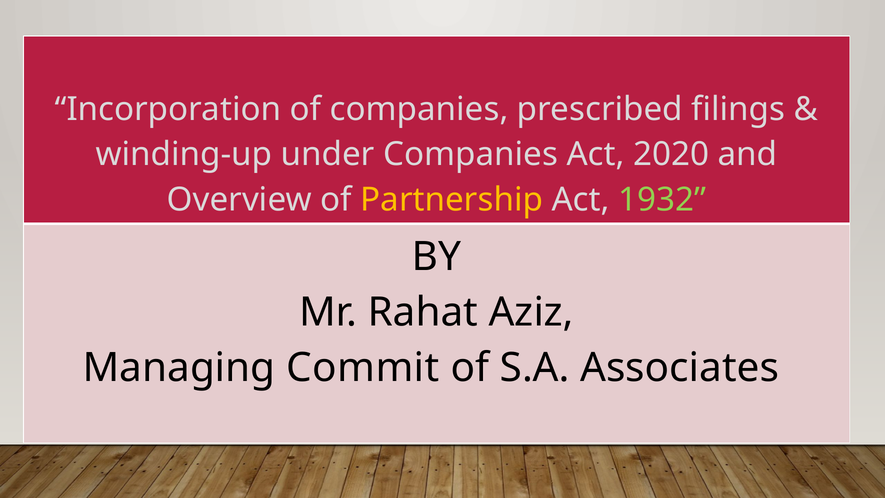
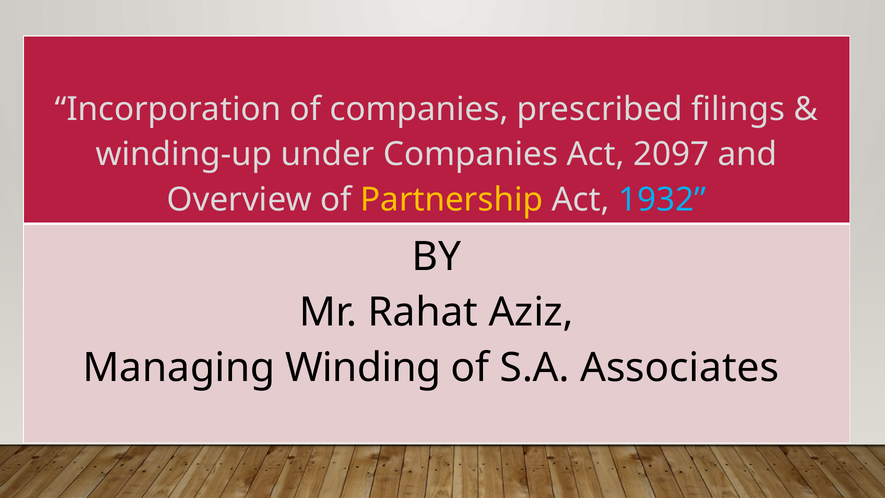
2020: 2020 -> 2097
1932 colour: light green -> light blue
Commit: Commit -> Winding
